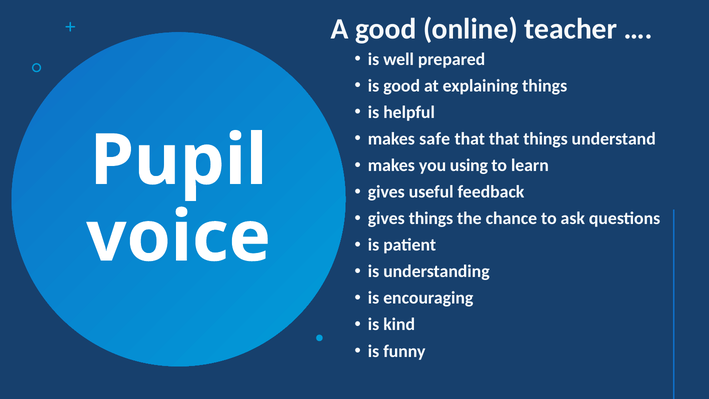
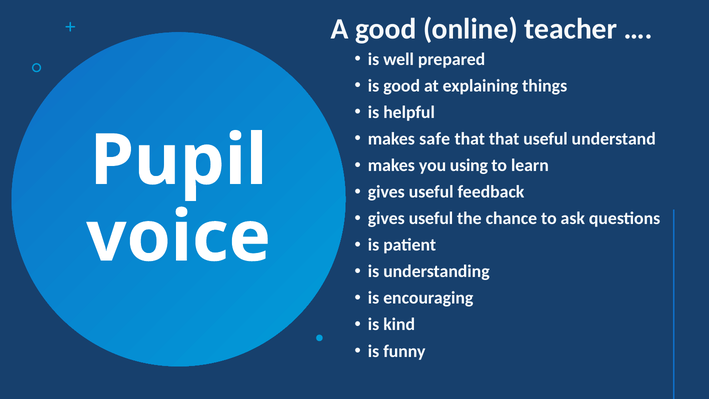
that things: things -> useful
things at (431, 218): things -> useful
